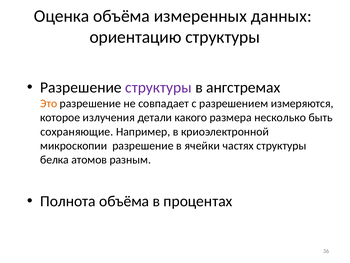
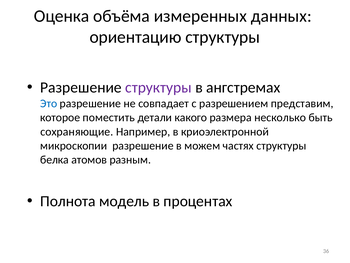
Это colour: orange -> blue
измеряются: измеряются -> представим
излучения: излучения -> поместить
ячейки: ячейки -> можем
Полнота объёма: объёма -> модель
